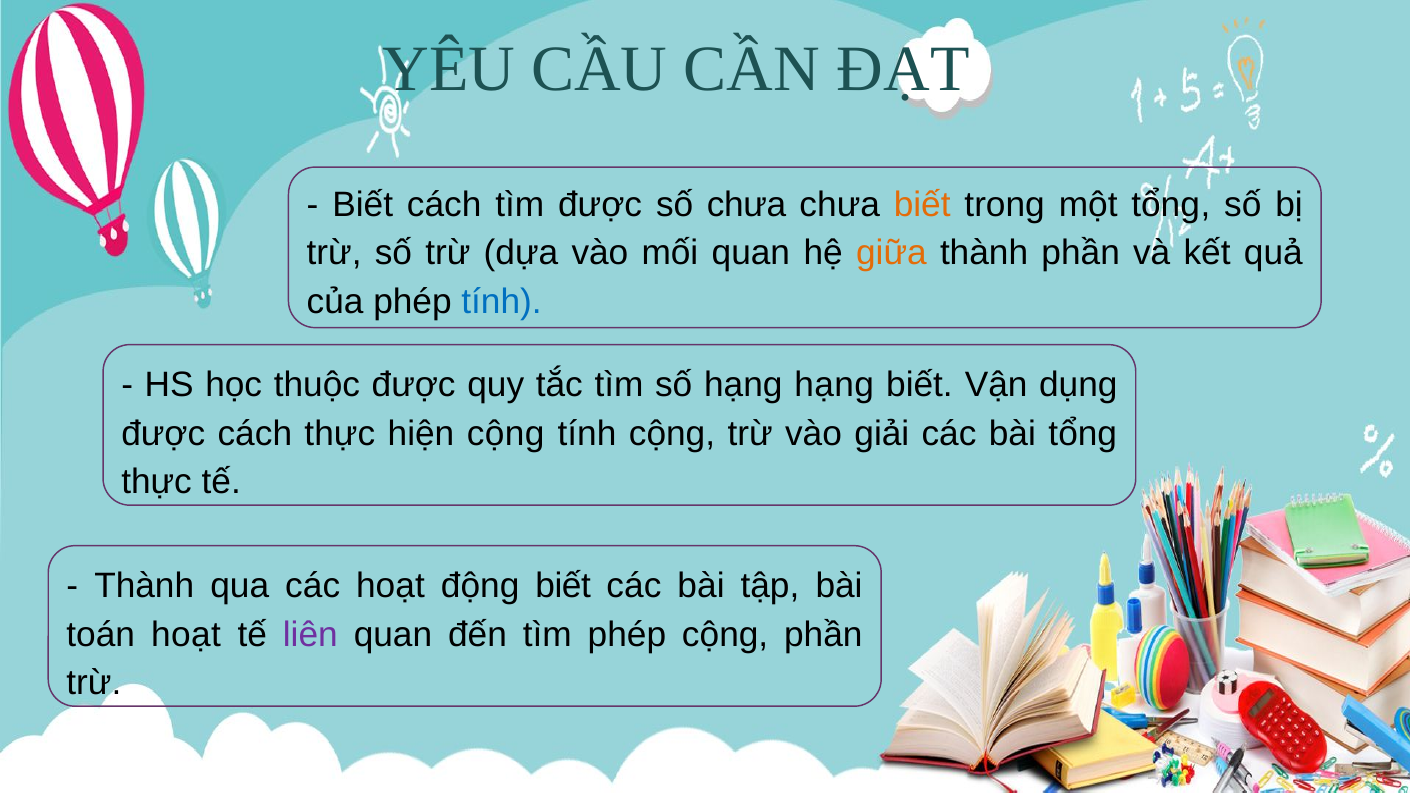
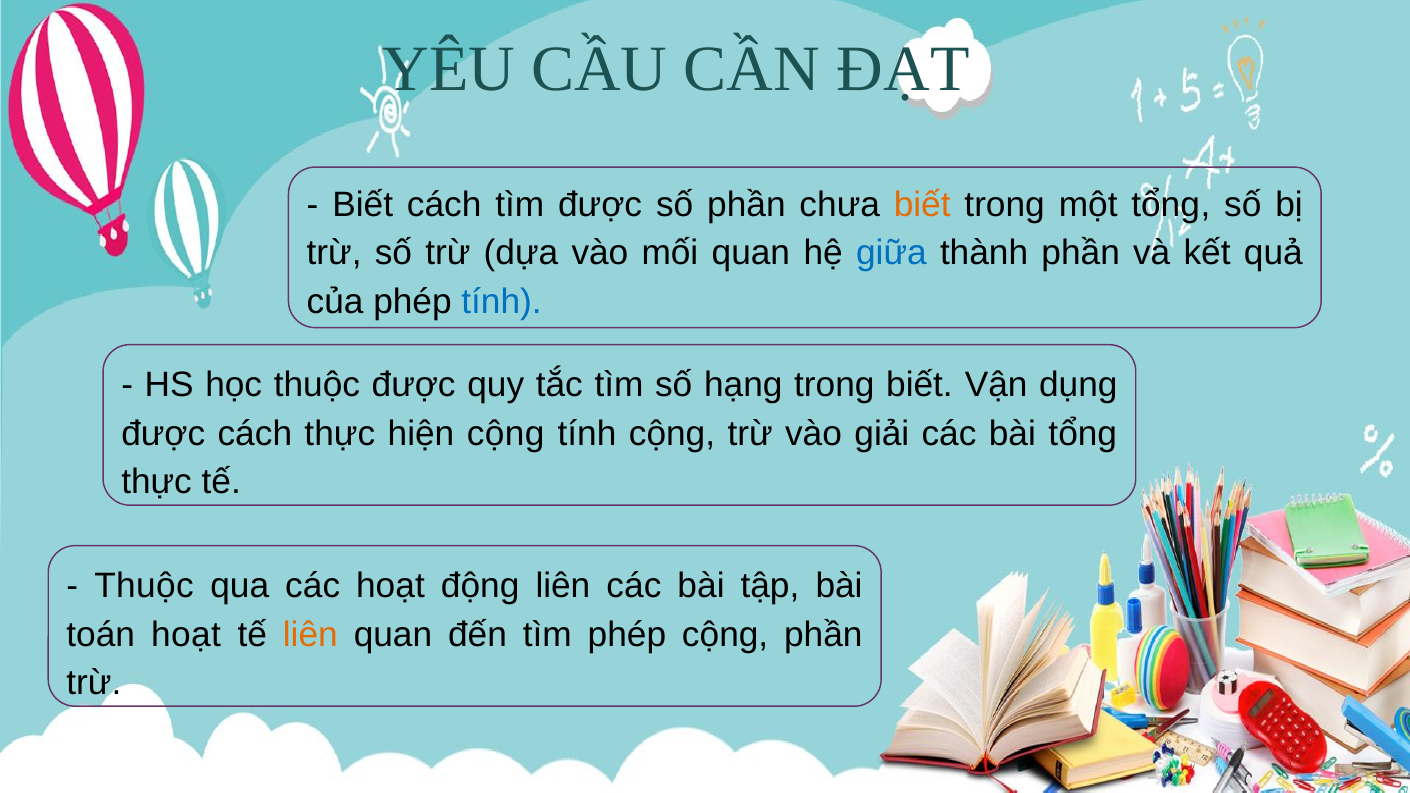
số chưa: chưa -> phần
giữa colour: orange -> blue
hạng hạng: hạng -> trong
Thành at (144, 586): Thành -> Thuộc
động biết: biết -> liên
liên at (310, 635) colour: purple -> orange
